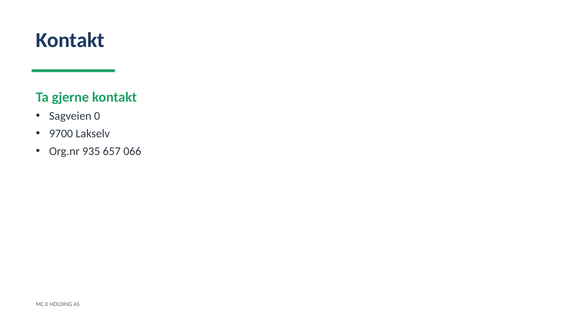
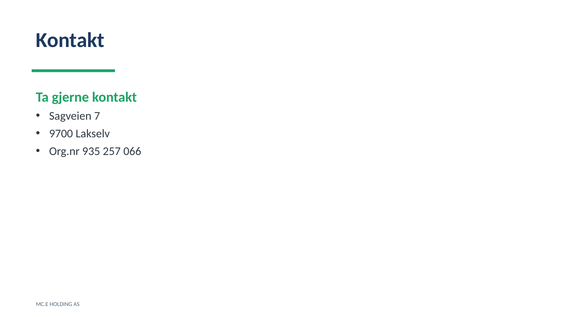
0: 0 -> 7
657: 657 -> 257
